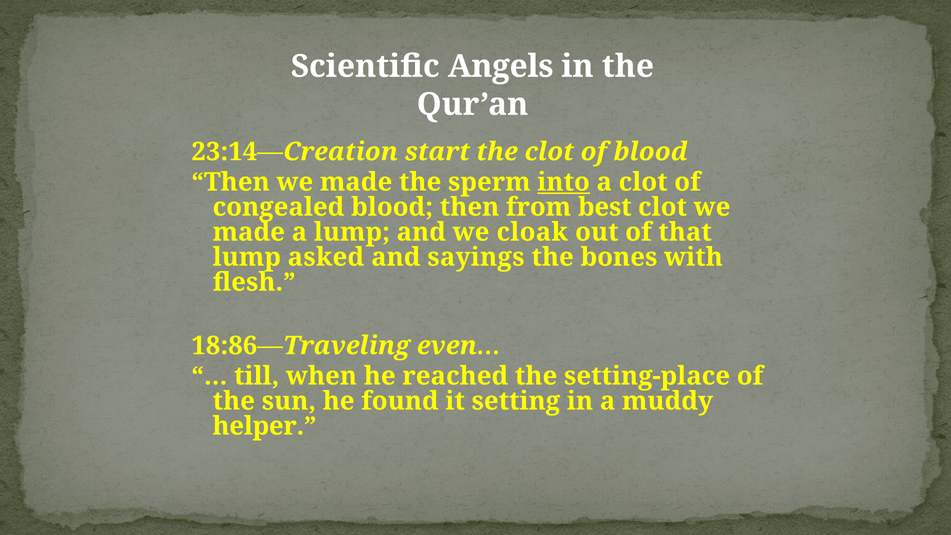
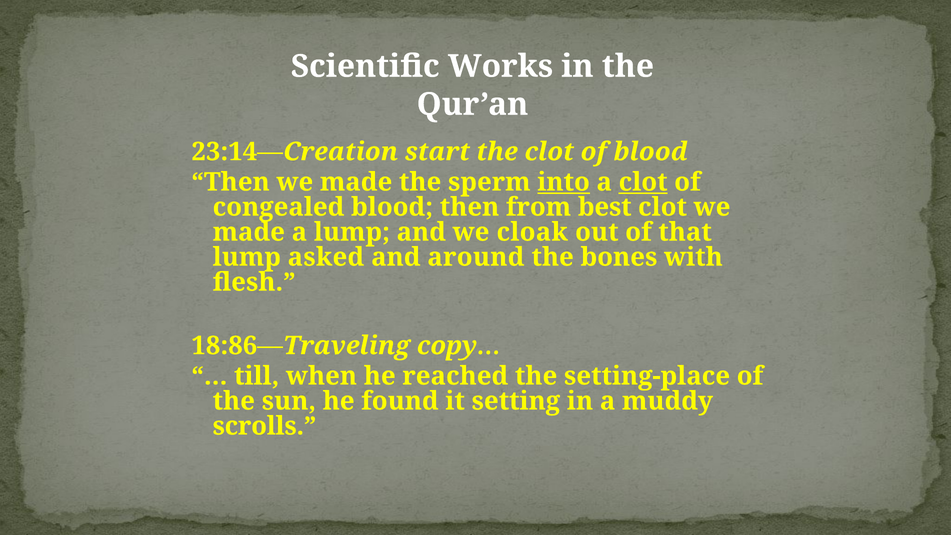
Angels: Angels -> Works
clot at (643, 182) underline: none -> present
sayings: sayings -> around
even…: even… -> copy…
helper: helper -> scrolls
